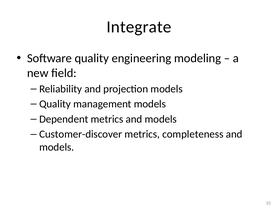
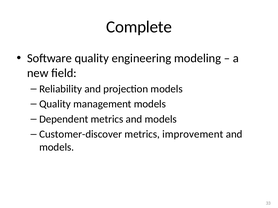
Integrate: Integrate -> Complete
completeness: completeness -> improvement
